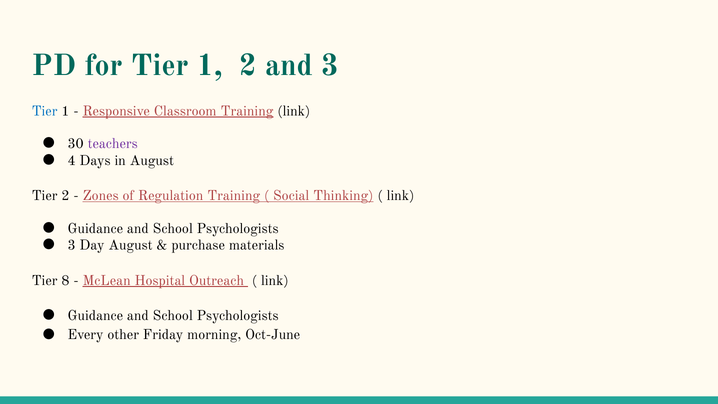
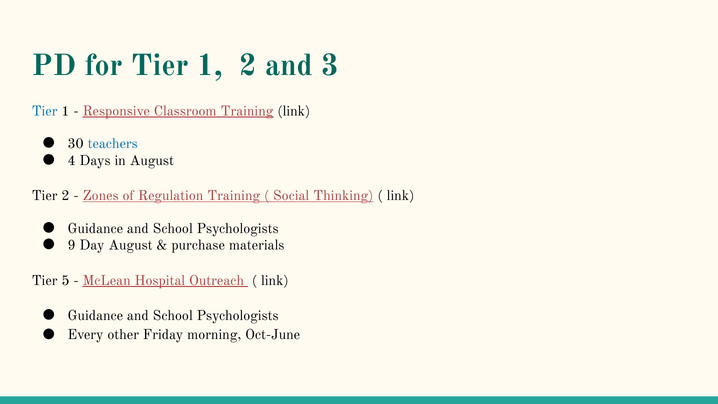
teachers colour: purple -> blue
3 at (72, 245): 3 -> 9
8: 8 -> 5
